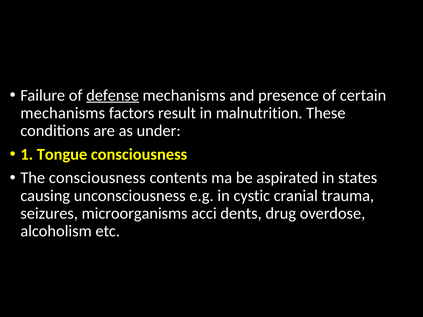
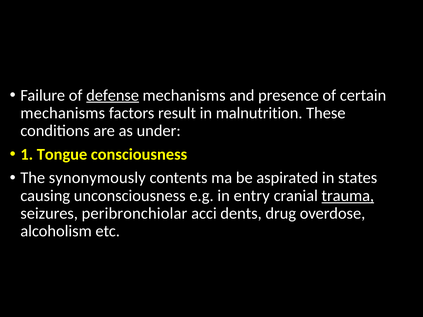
The consciousness: consciousness -> synonymously
cystic: cystic -> entry
trauma underline: none -> present
microorganisms: microorganisms -> peribronchiolar
